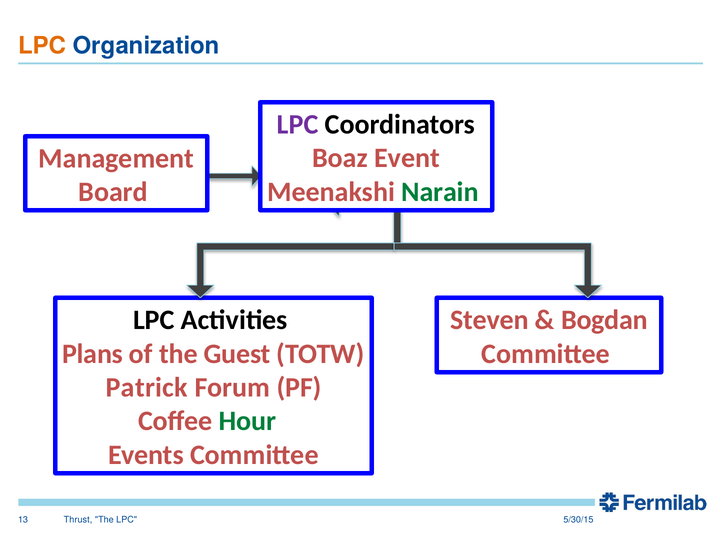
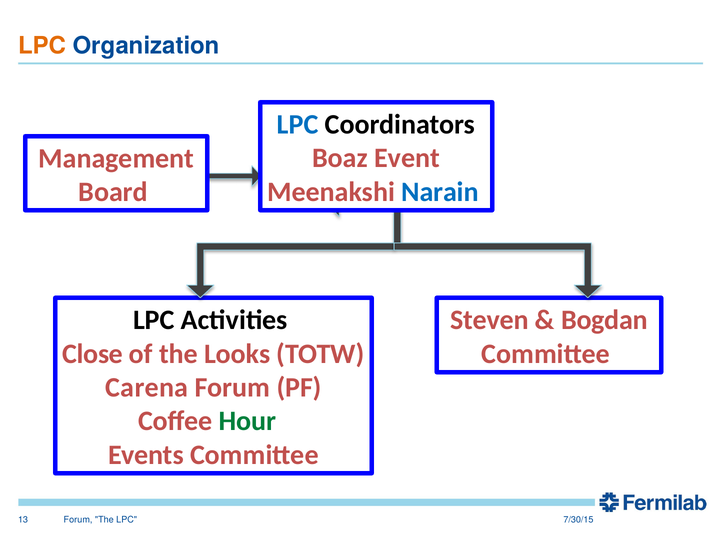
LPC at (298, 124) colour: purple -> blue
Narain colour: green -> blue
Plans: Plans -> Close
Guest: Guest -> Looks
Patrick: Patrick -> Carena
Thrust at (78, 520): Thrust -> Forum
5/30/15: 5/30/15 -> 7/30/15
